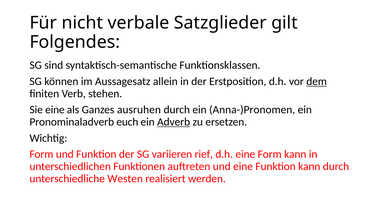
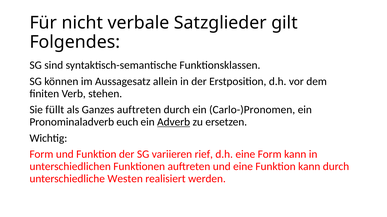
dem underline: present -> none
Sie eine: eine -> füllt
Ganzes ausruhen: ausruhen -> auftreten
Anna-)Pronomen: Anna-)Pronomen -> Carlo-)Pronomen
